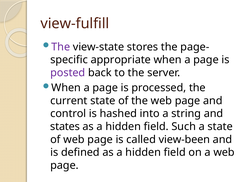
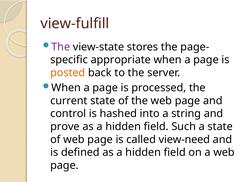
posted colour: purple -> orange
states: states -> prove
view-been: view-been -> view-need
